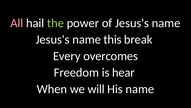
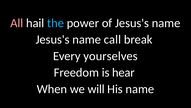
the colour: light green -> light blue
this: this -> call
overcomes: overcomes -> yourselves
